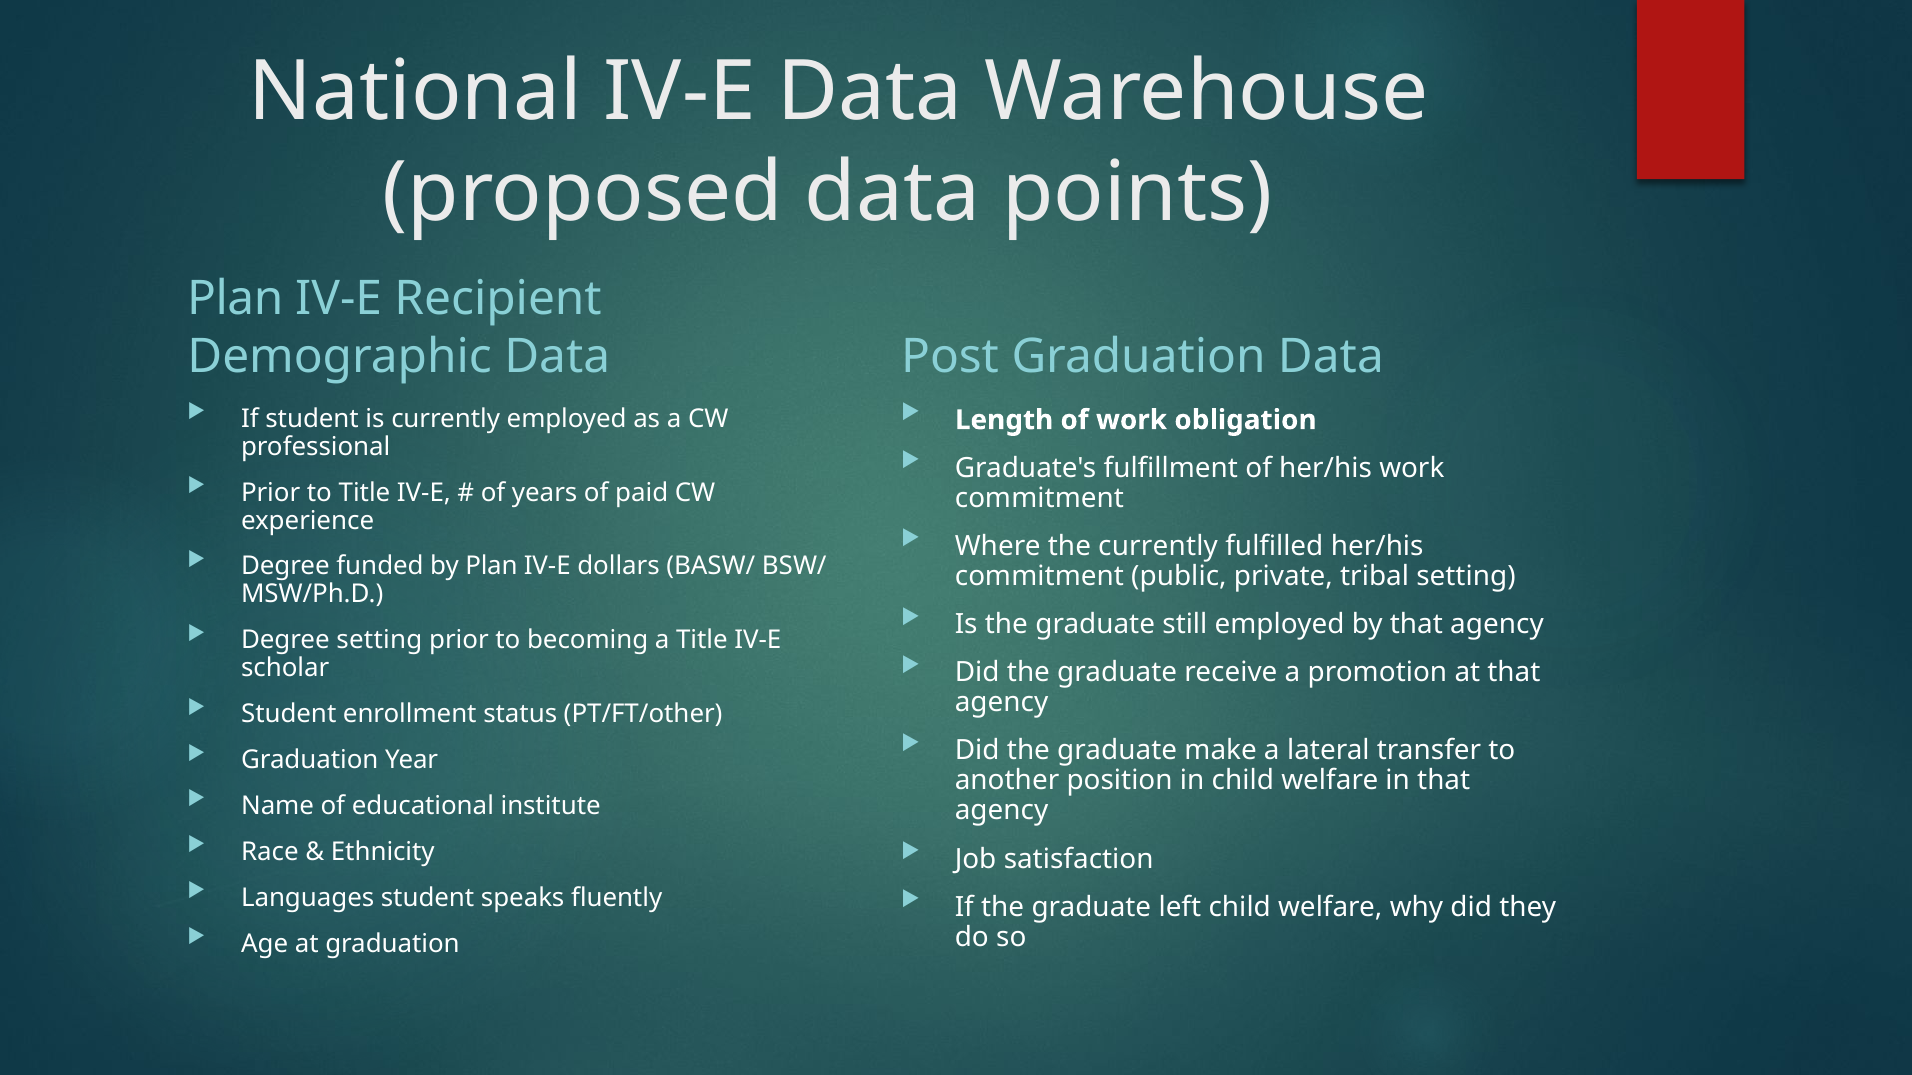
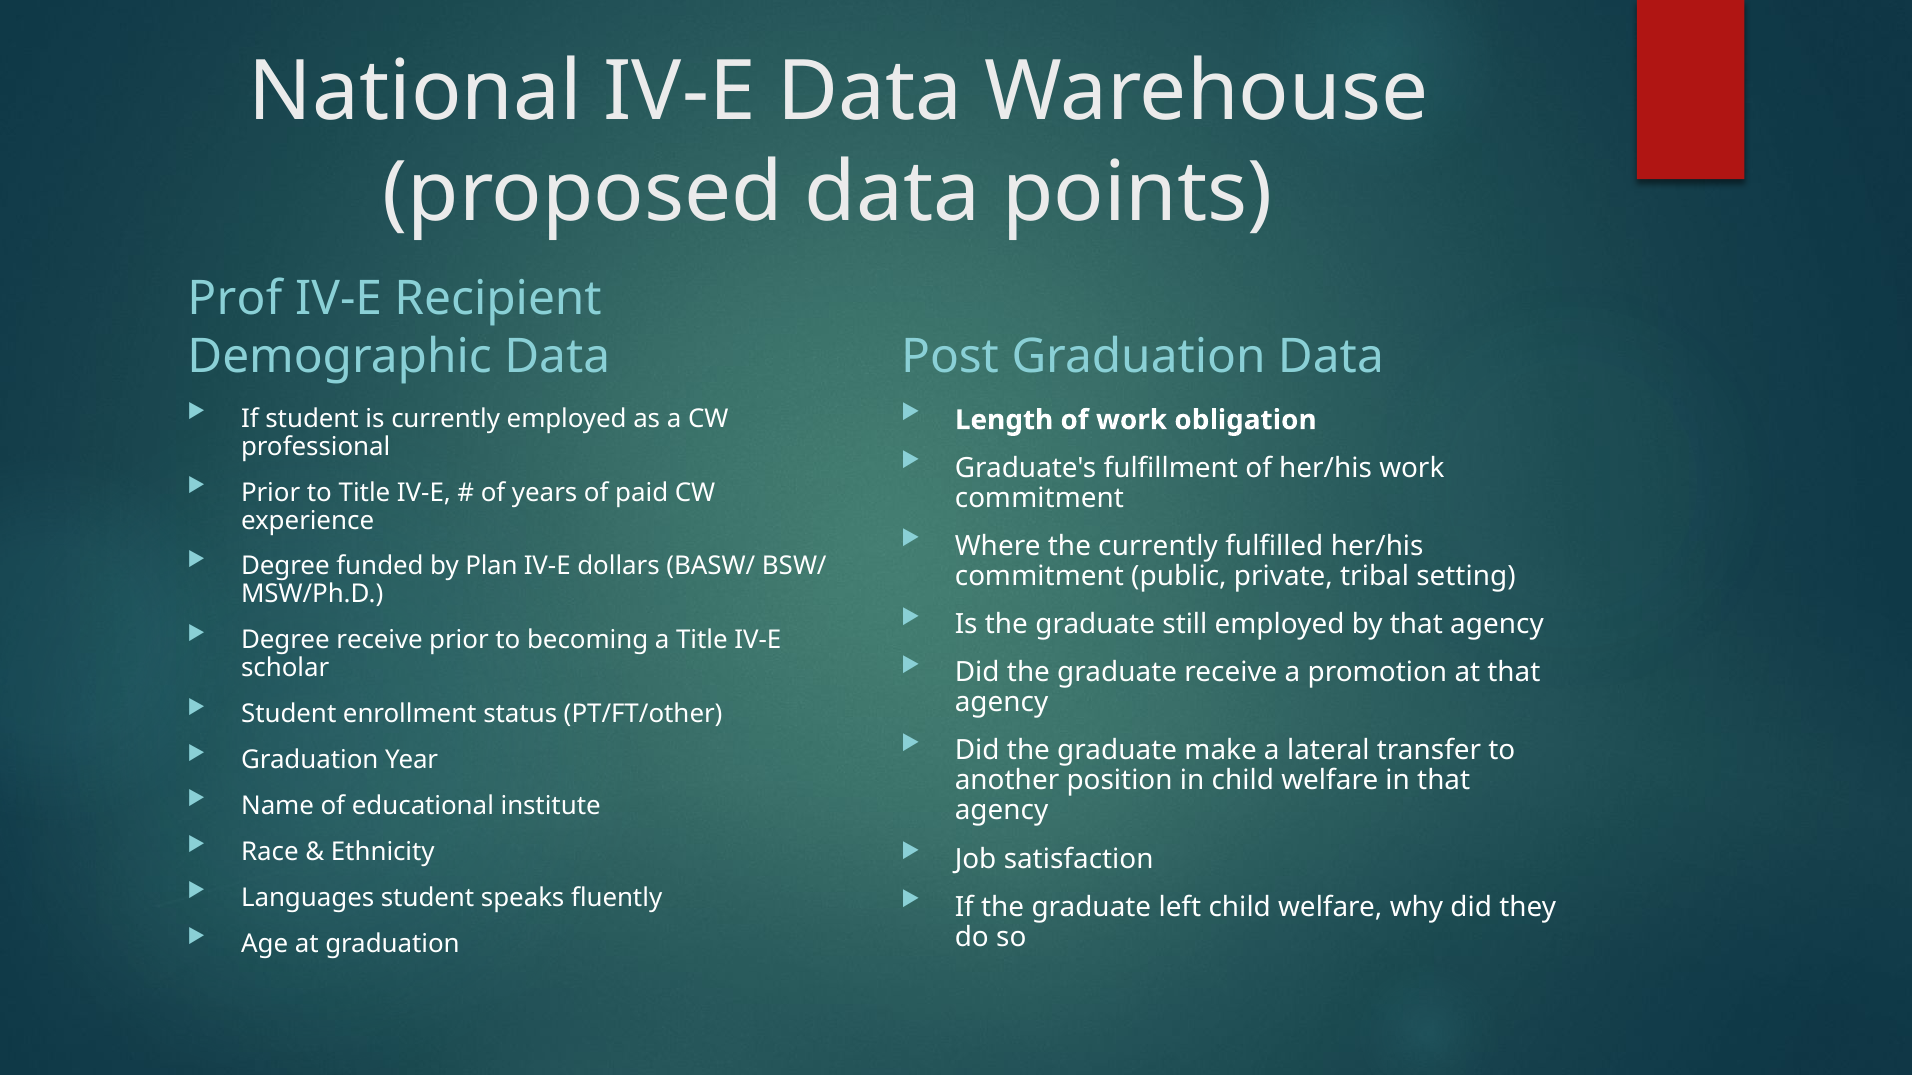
Plan at (235, 299): Plan -> Prof
Degree setting: setting -> receive
